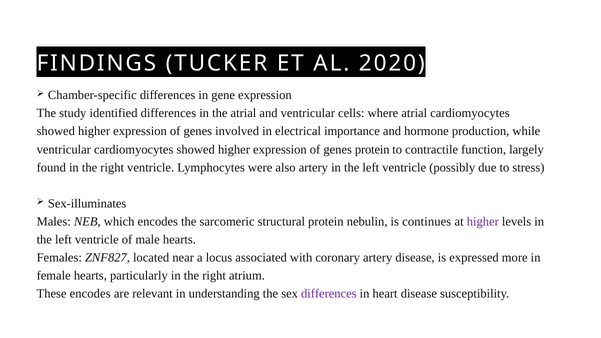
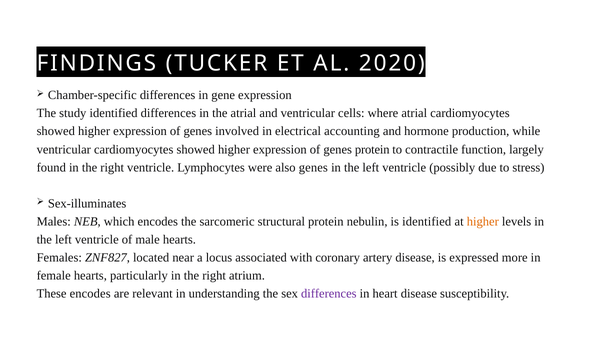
importance: importance -> accounting
also artery: artery -> genes
is continues: continues -> identified
higher at (483, 222) colour: purple -> orange
